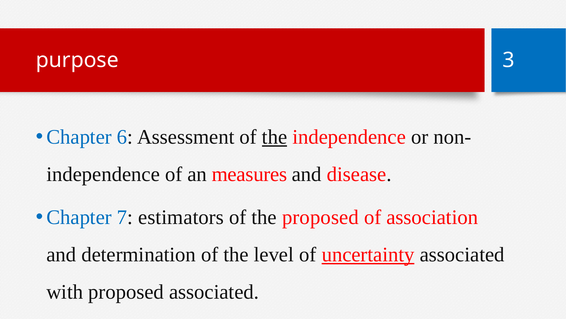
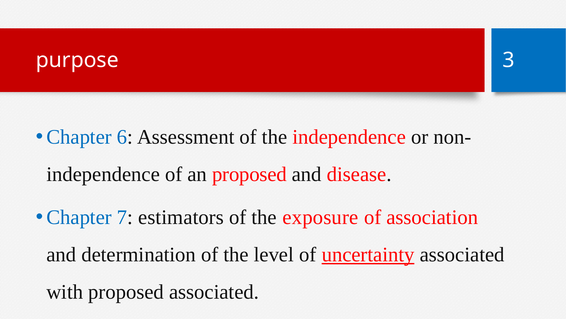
the at (275, 137) underline: present -> none
an measures: measures -> proposed
the proposed: proposed -> exposure
